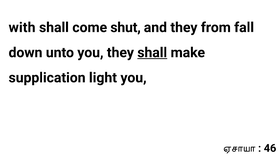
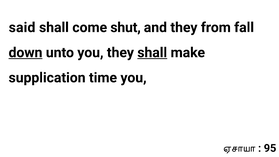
with: with -> said
down underline: none -> present
light: light -> time
46: 46 -> 95
